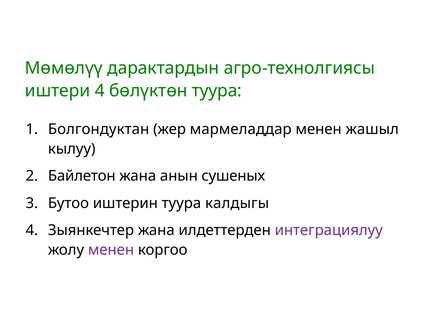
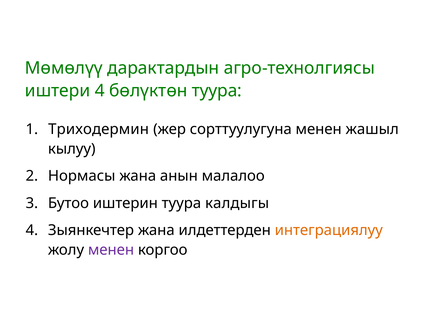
Болгондуктан: Болгондуктан -> Триходермин
мармеладдар: мармеладдар -> сорттуулугуна
Байлетон: Байлетон -> Нормасы
сушеных: сушеных -> малалоо
интеграциялуу colour: purple -> orange
